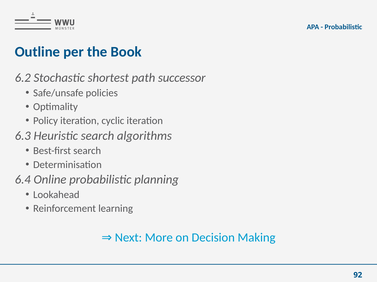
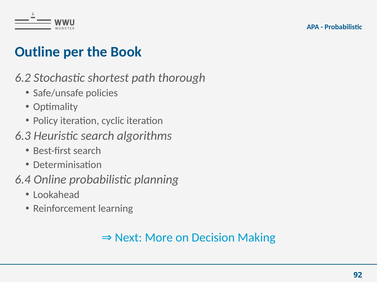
successor: successor -> thorough
